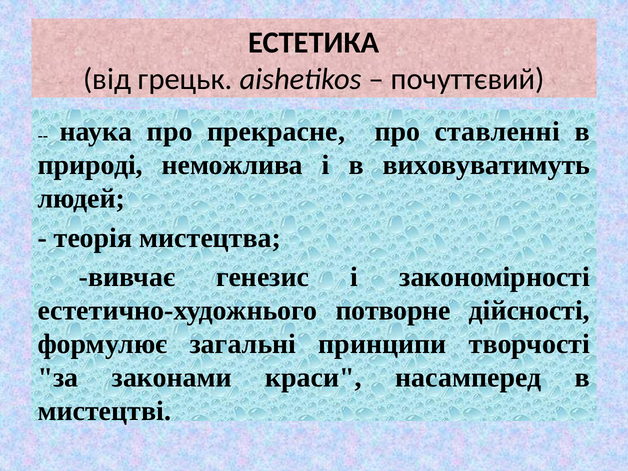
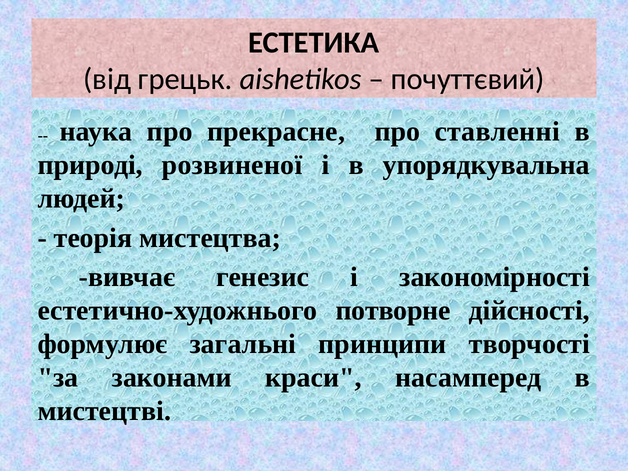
неможлива: неможлива -> розвиненої
виховуватимуть: виховуватимуть -> упорядкувальна
